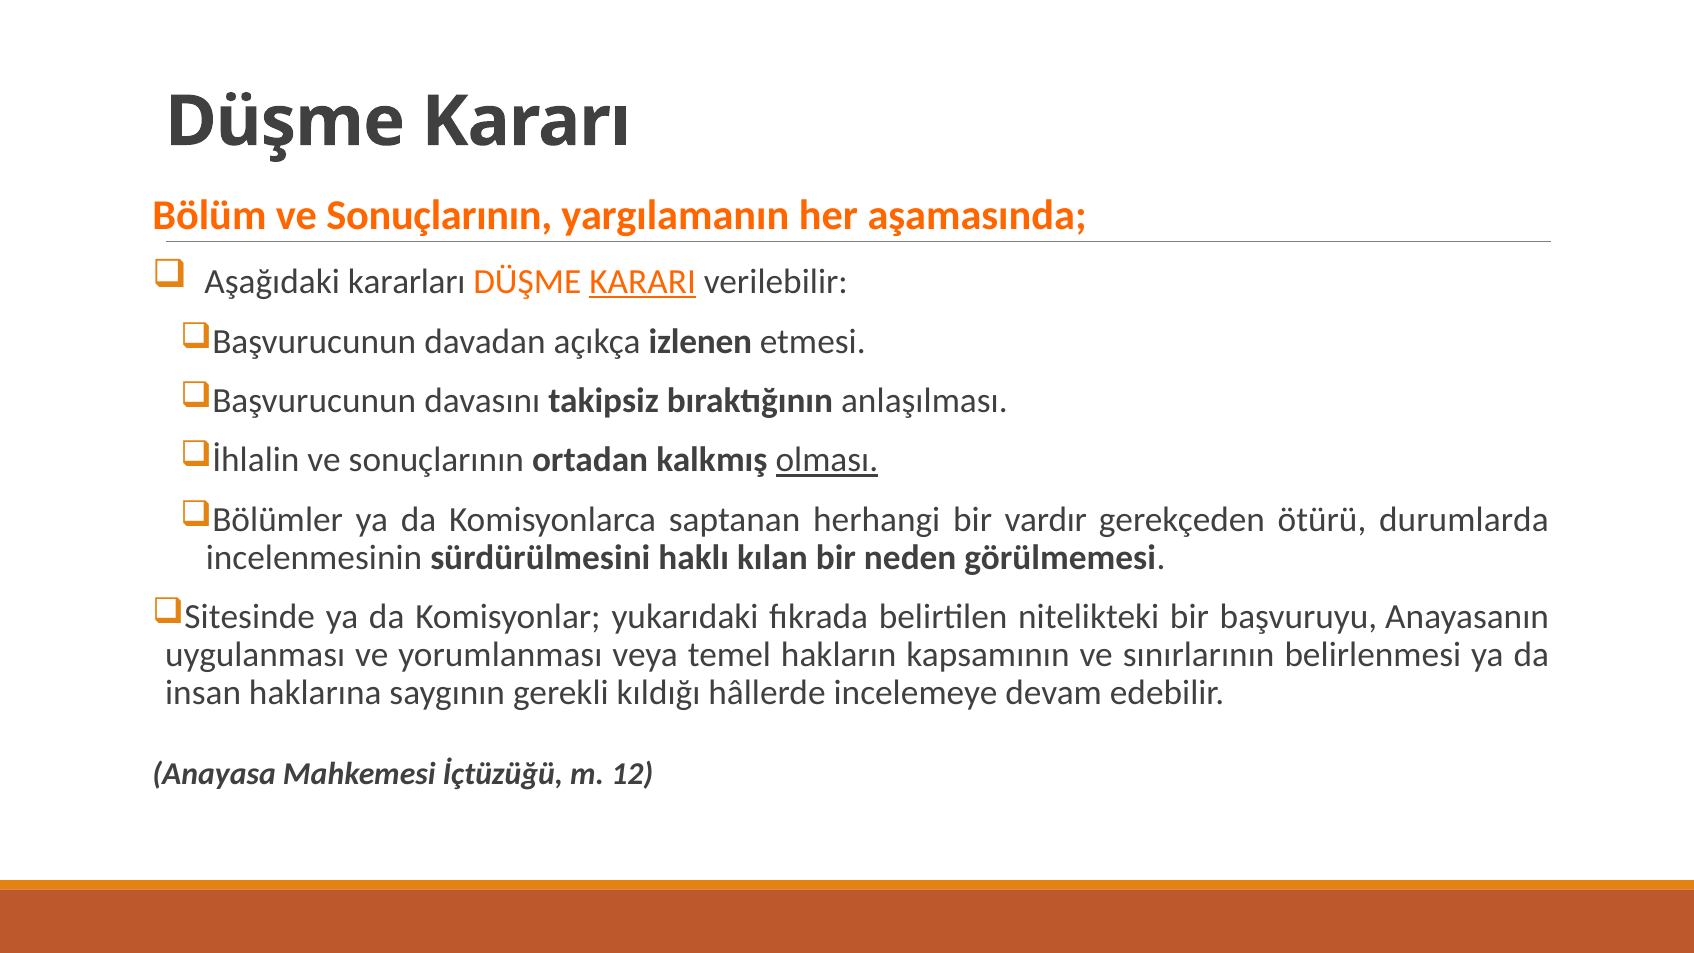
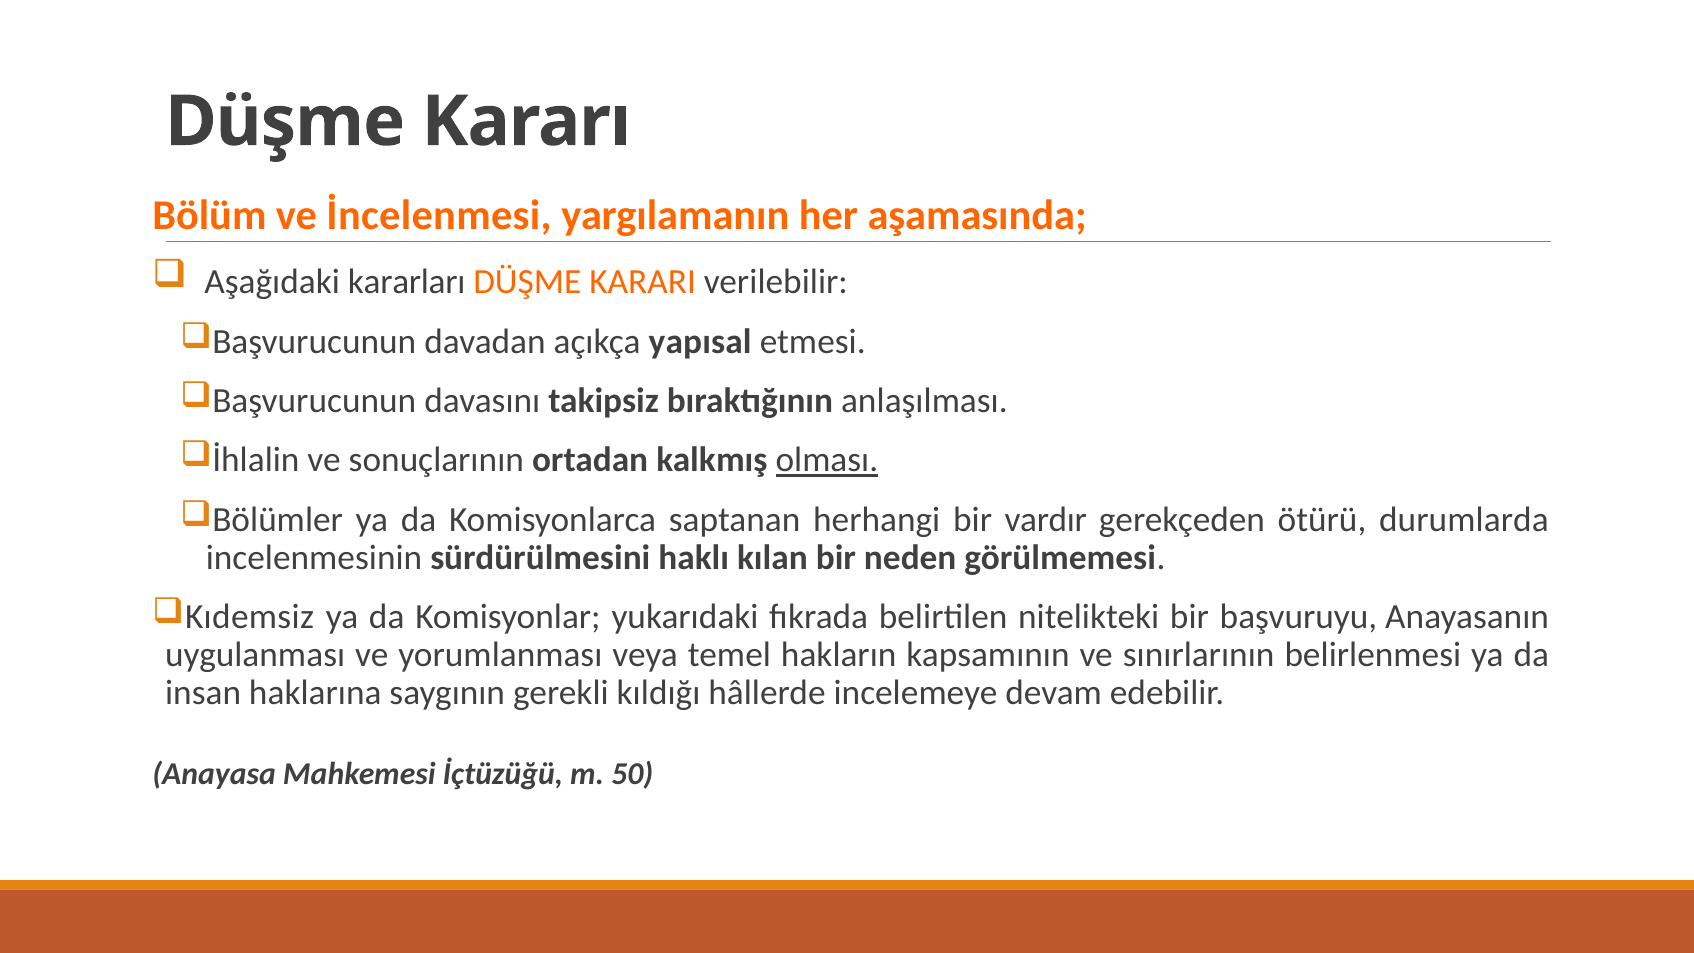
Bölüm ve Sonuçlarının: Sonuçlarının -> İncelenmesi
KARARI underline: present -> none
izlenen: izlenen -> yapısal
Sitesinde: Sitesinde -> Kıdemsiz
12: 12 -> 50
